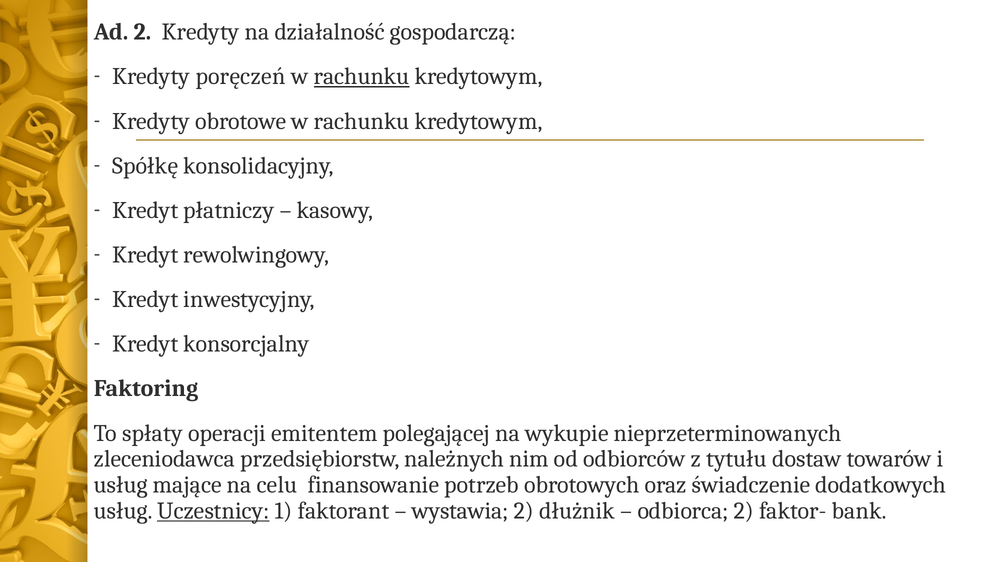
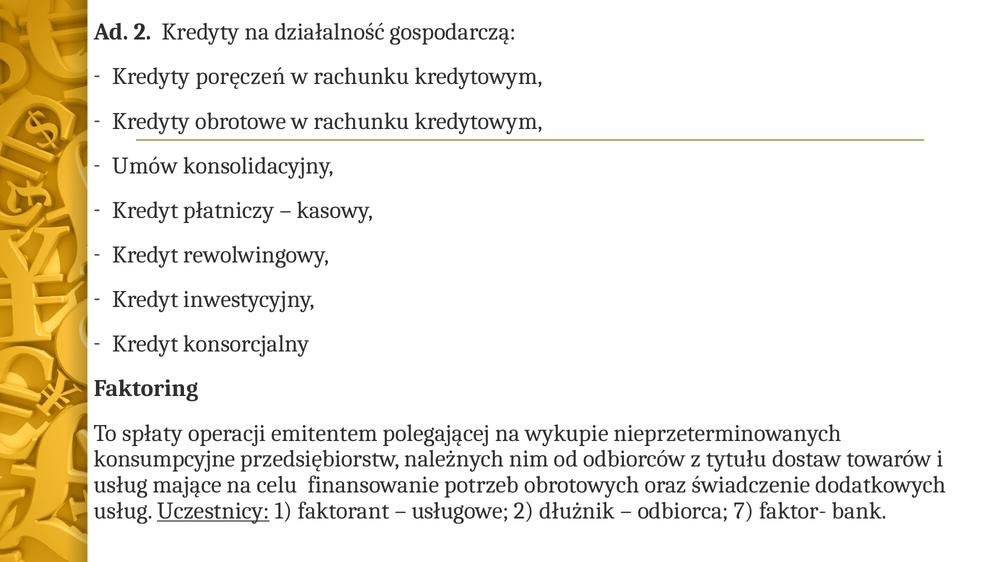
rachunku at (362, 77) underline: present -> none
Spółkę: Spółkę -> Umów
zleceniodawca: zleceniodawca -> konsumpcyjne
wystawia: wystawia -> usługowe
odbiorca 2: 2 -> 7
